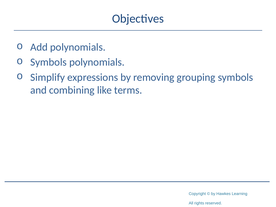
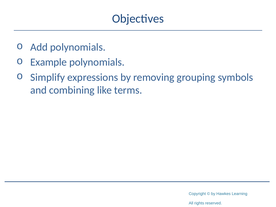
Symbols at (49, 62): Symbols -> Example
